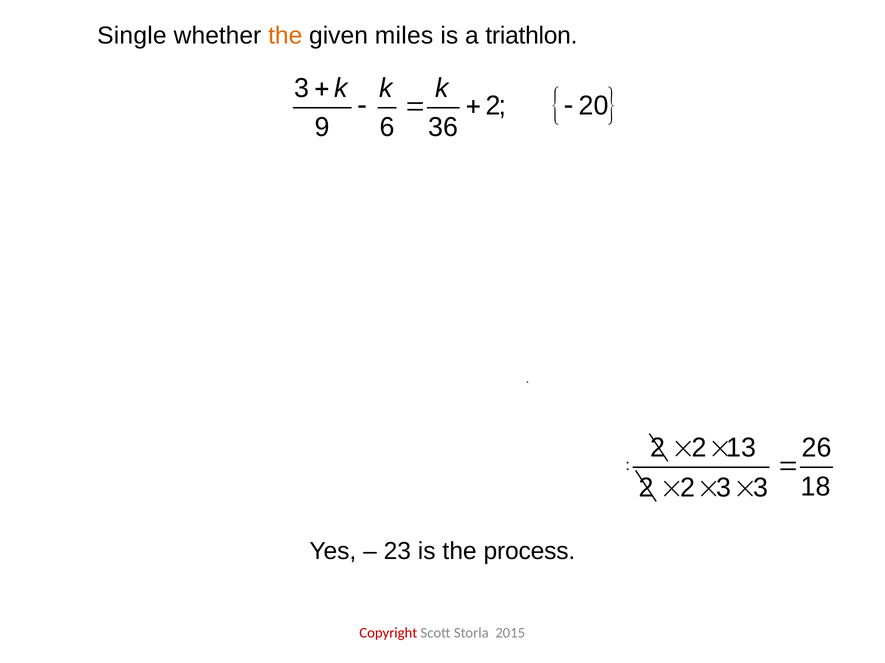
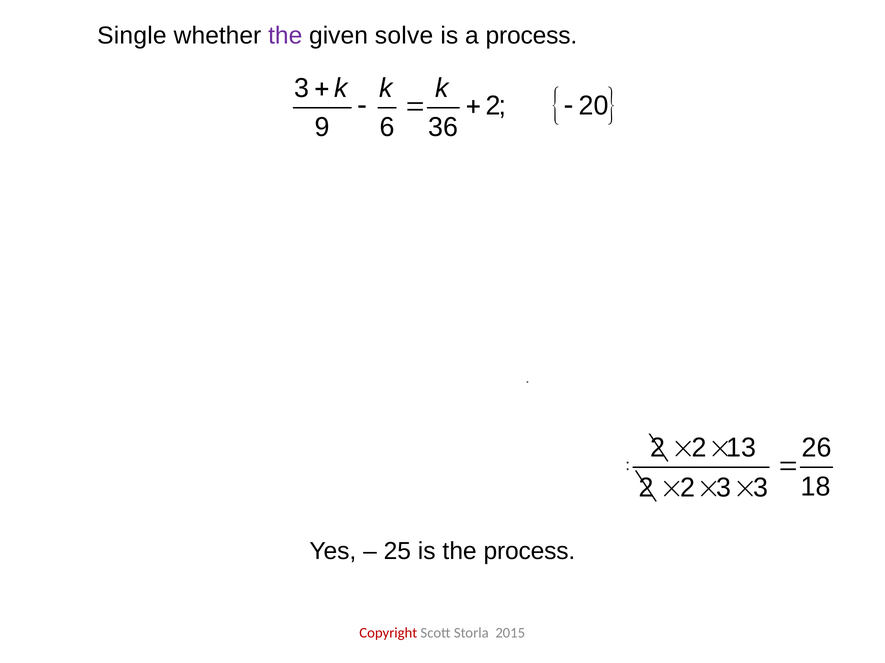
the at (285, 36) colour: orange -> purple
miles: miles -> solve
a triathlon: triathlon -> process
23: 23 -> 25
